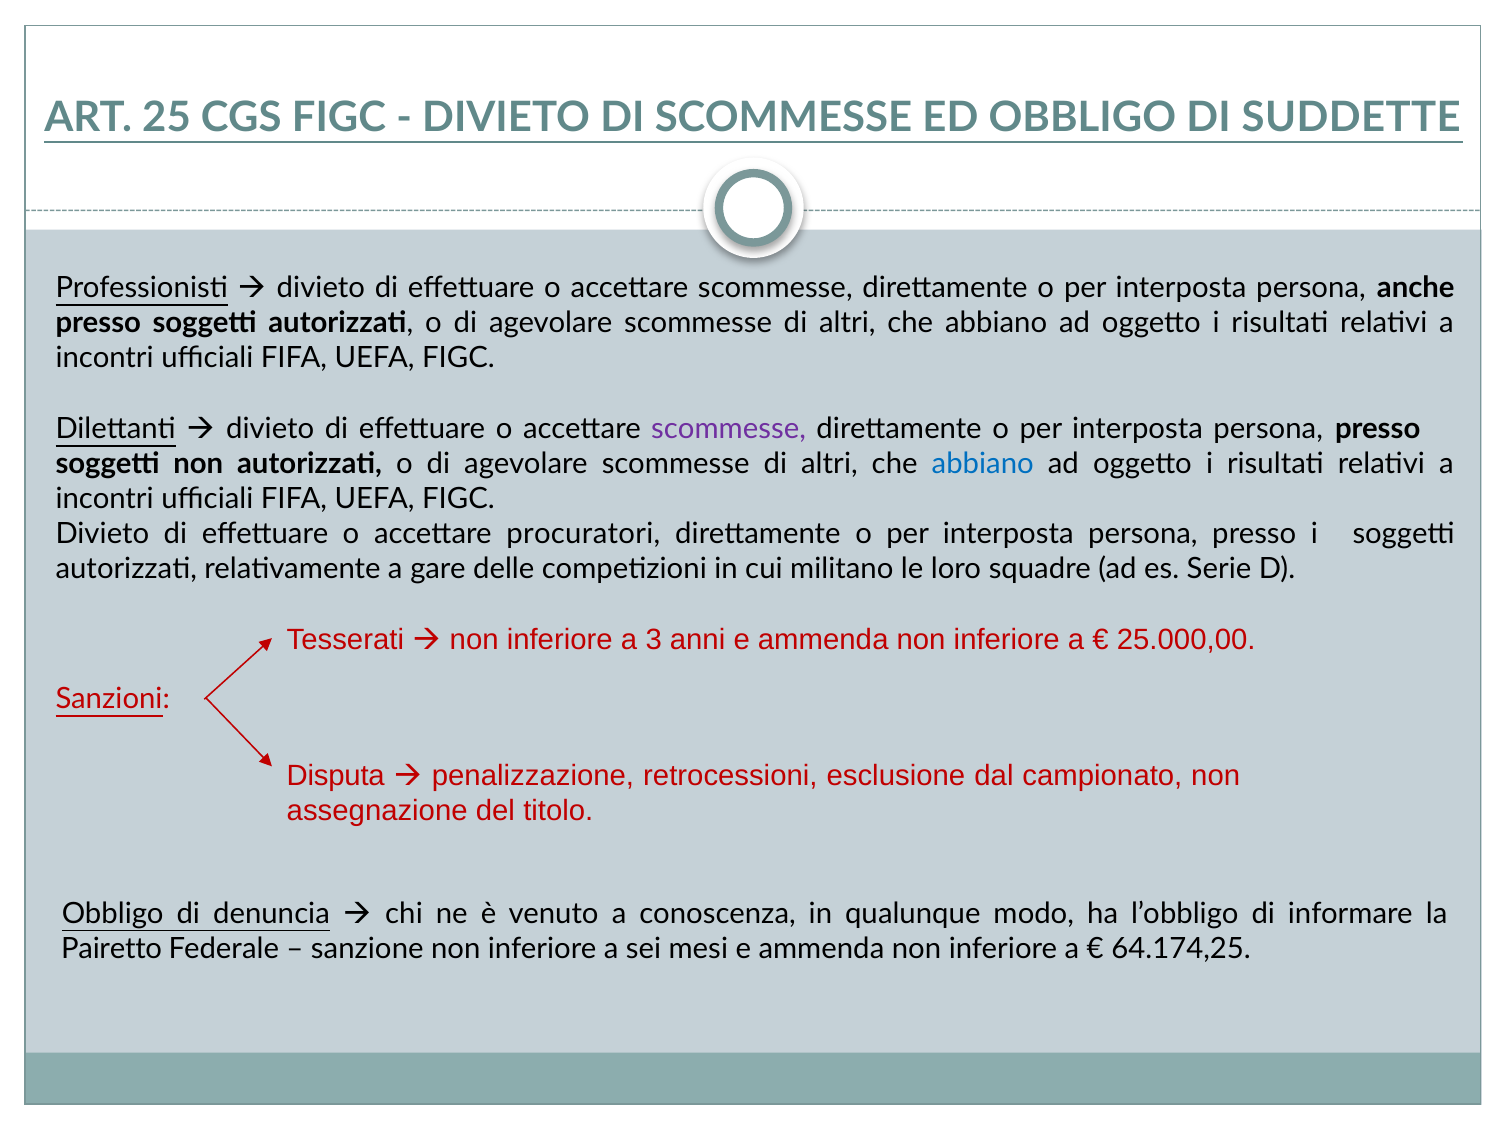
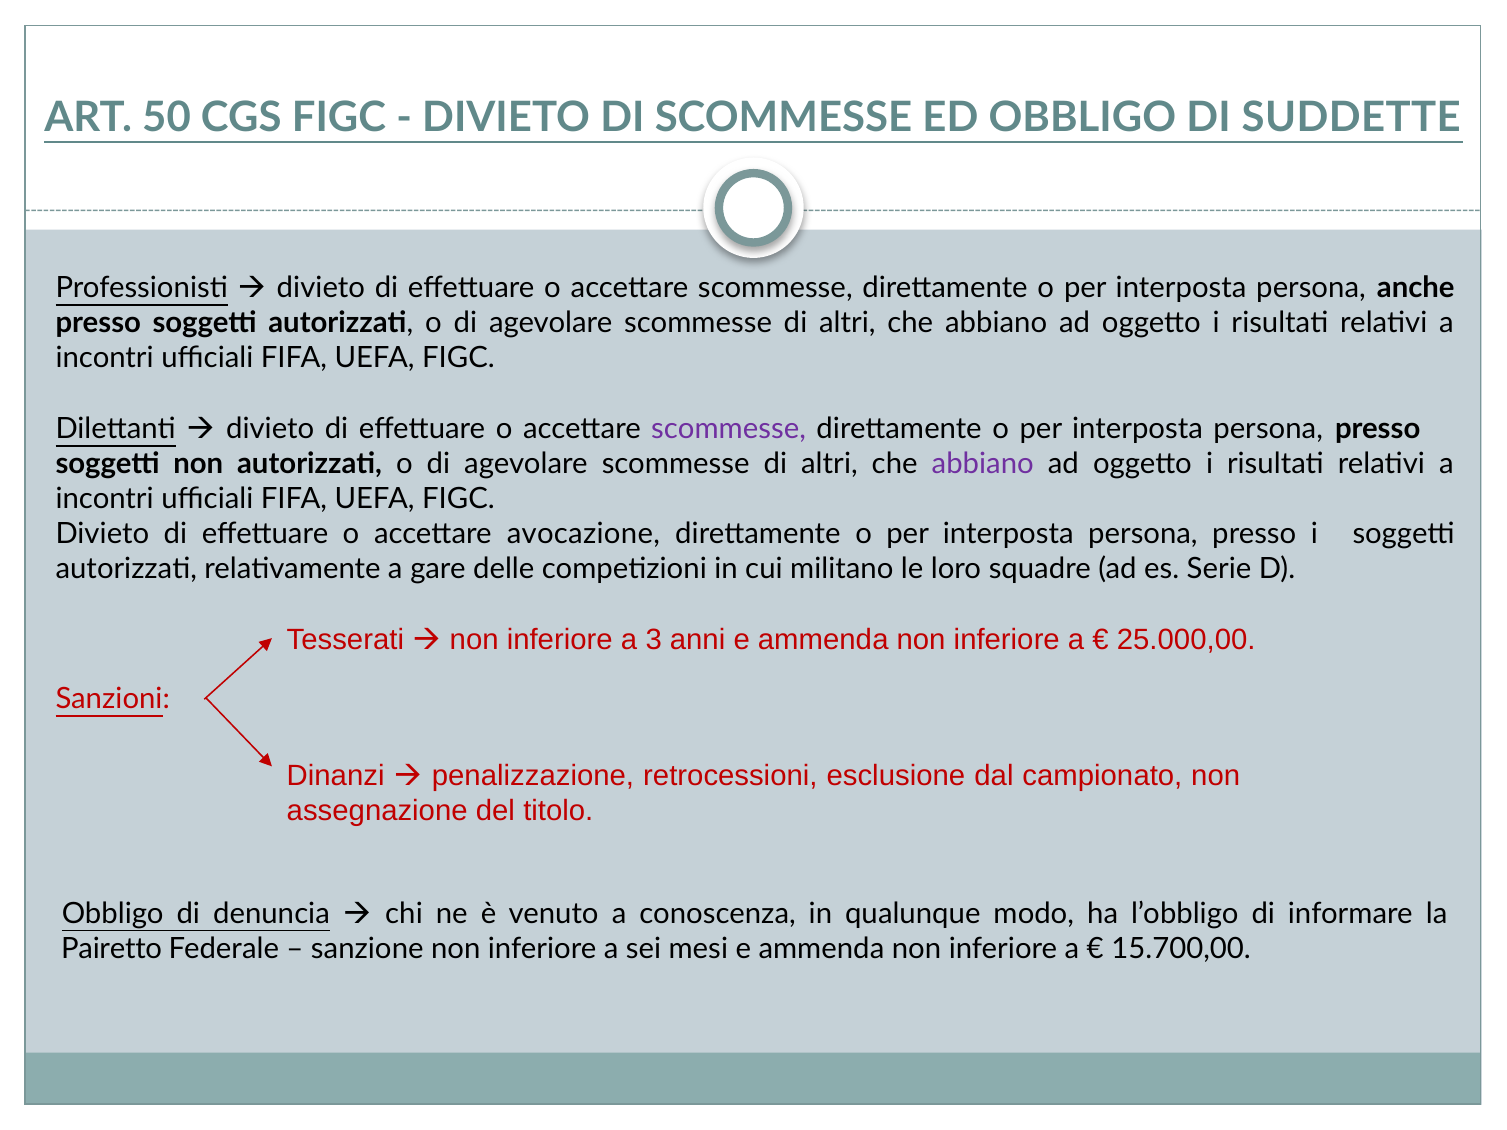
25: 25 -> 50
abbiano at (983, 464) colour: blue -> purple
procuratori: procuratori -> avocazione
Disputa: Disputa -> Dinanzi
64.174,25: 64.174,25 -> 15.700,00
